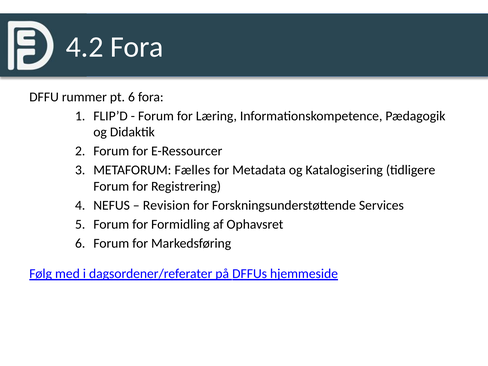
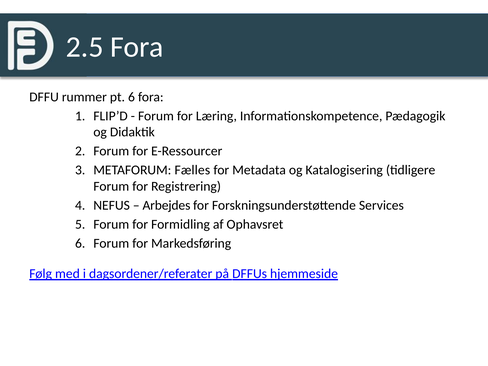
4.2: 4.2 -> 2.5
Revision: Revision -> Arbejdes
